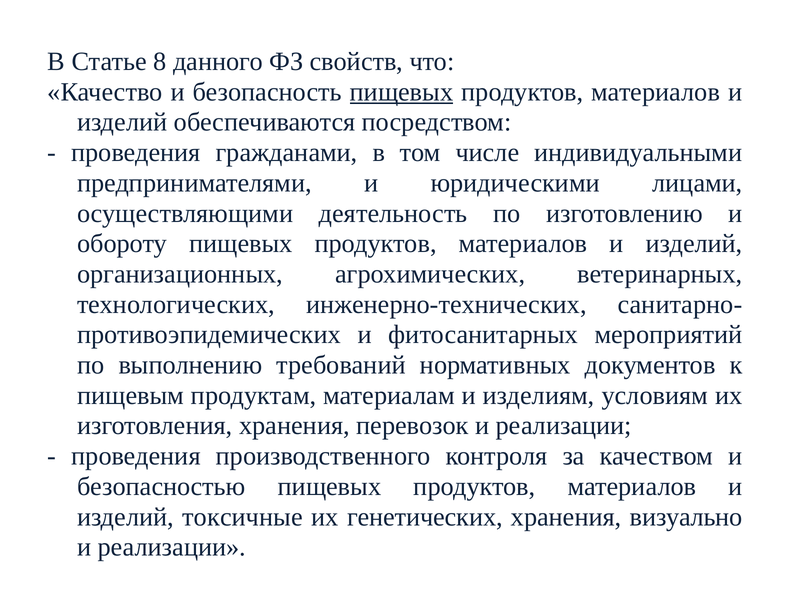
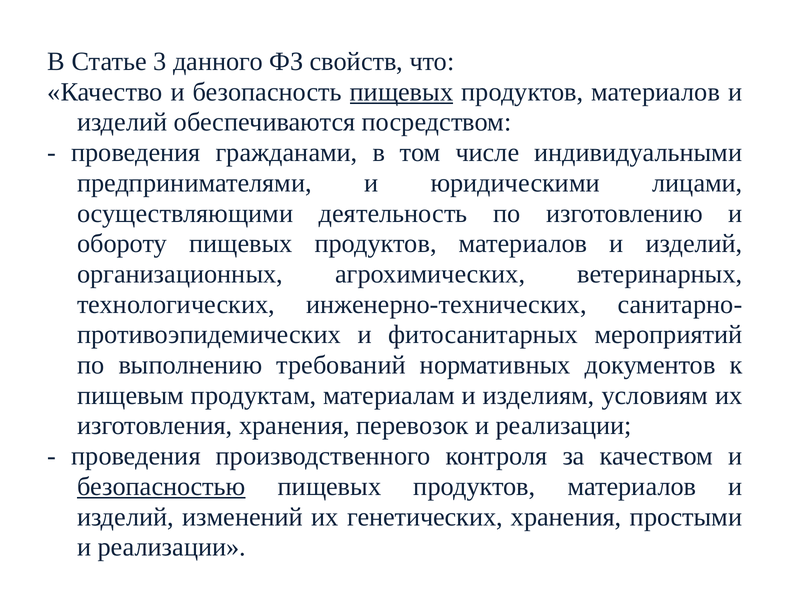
8: 8 -> 3
безопасностью underline: none -> present
токсичные: токсичные -> изменений
визуально: визуально -> простыми
